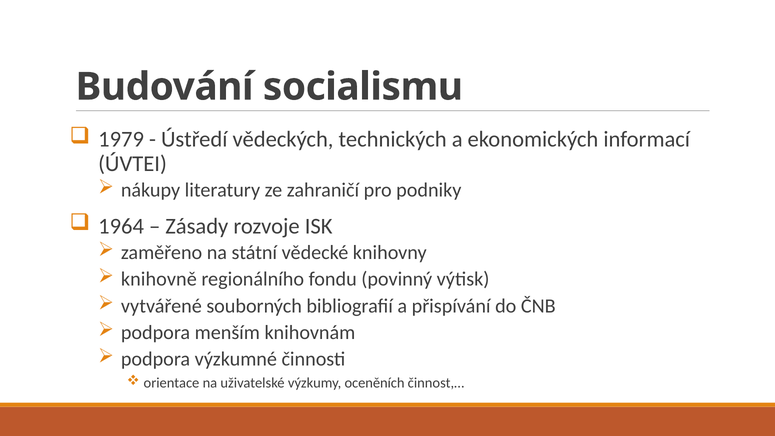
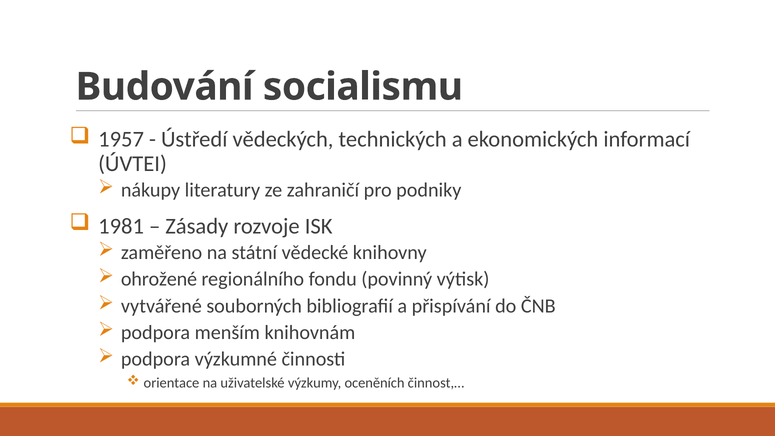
1979: 1979 -> 1957
1964: 1964 -> 1981
knihovně: knihovně -> ohrožené
